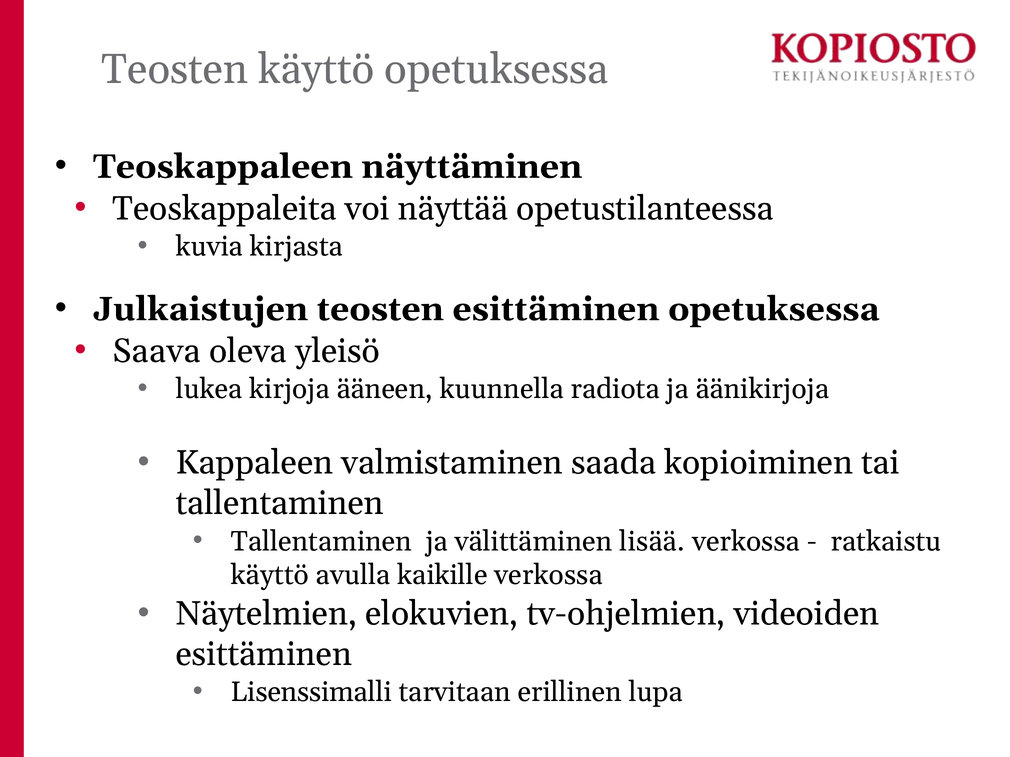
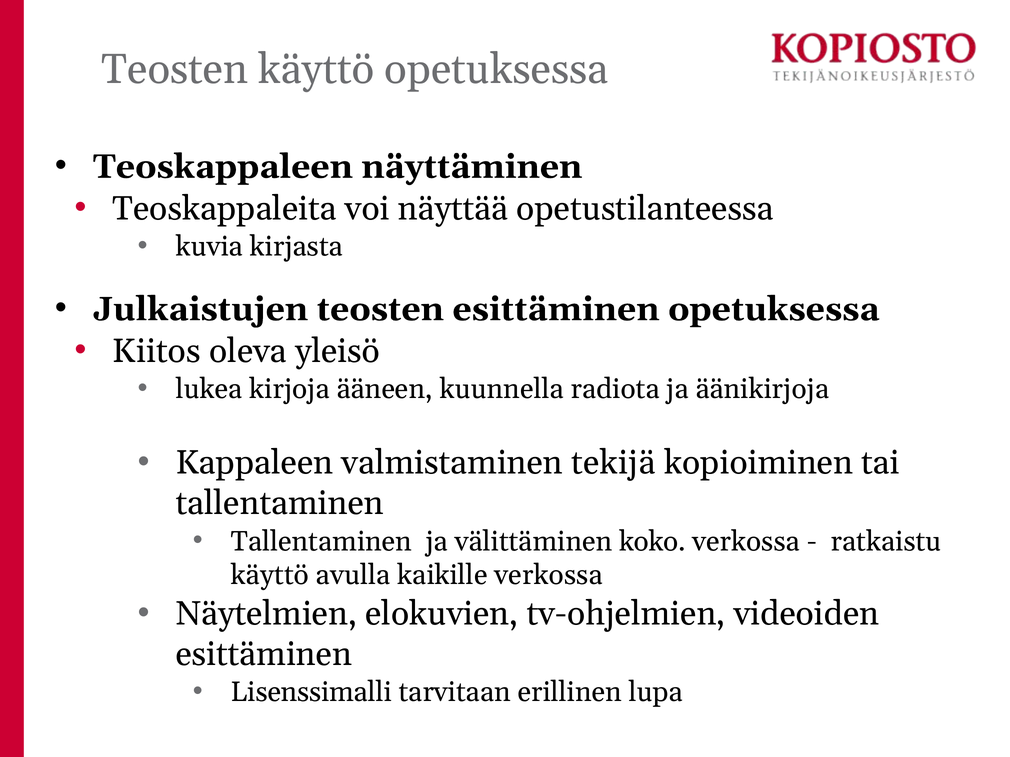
Saava: Saava -> Kiitos
saada: saada -> tekijä
lisää: lisää -> koko
